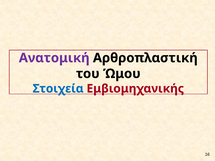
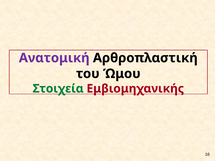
Στοιχεία colour: blue -> green
